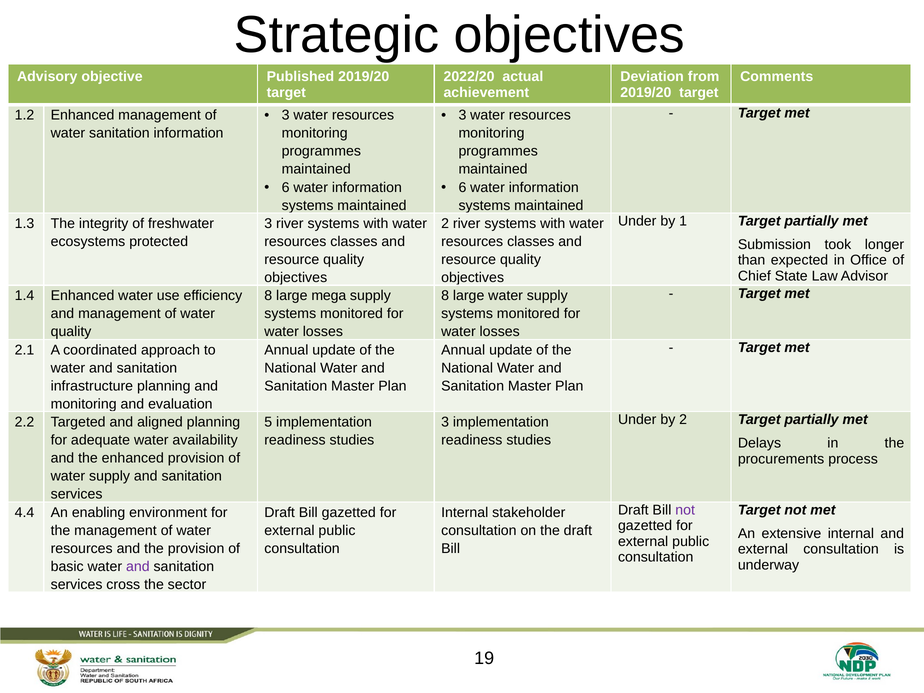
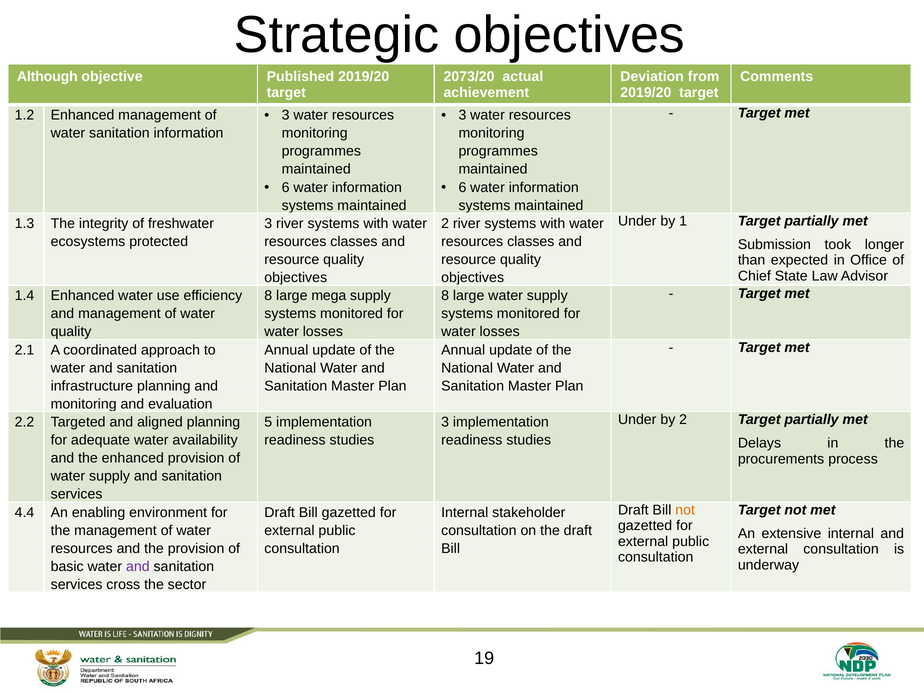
Advisory: Advisory -> Although
2022/20: 2022/20 -> 2073/20
not at (685, 510) colour: purple -> orange
